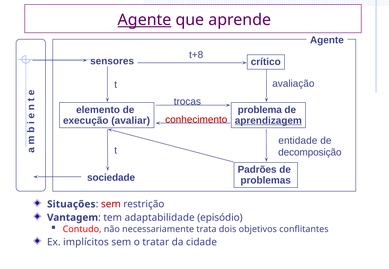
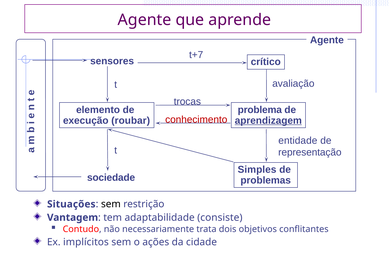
Agente at (145, 20) underline: present -> none
t+8: t+8 -> t+7
avaliar: avaliar -> roubar
decomposição: decomposição -> representação
Padrões: Padrões -> Simples
sem at (111, 204) colour: red -> black
episódio: episódio -> consiste
tratar: tratar -> ações
